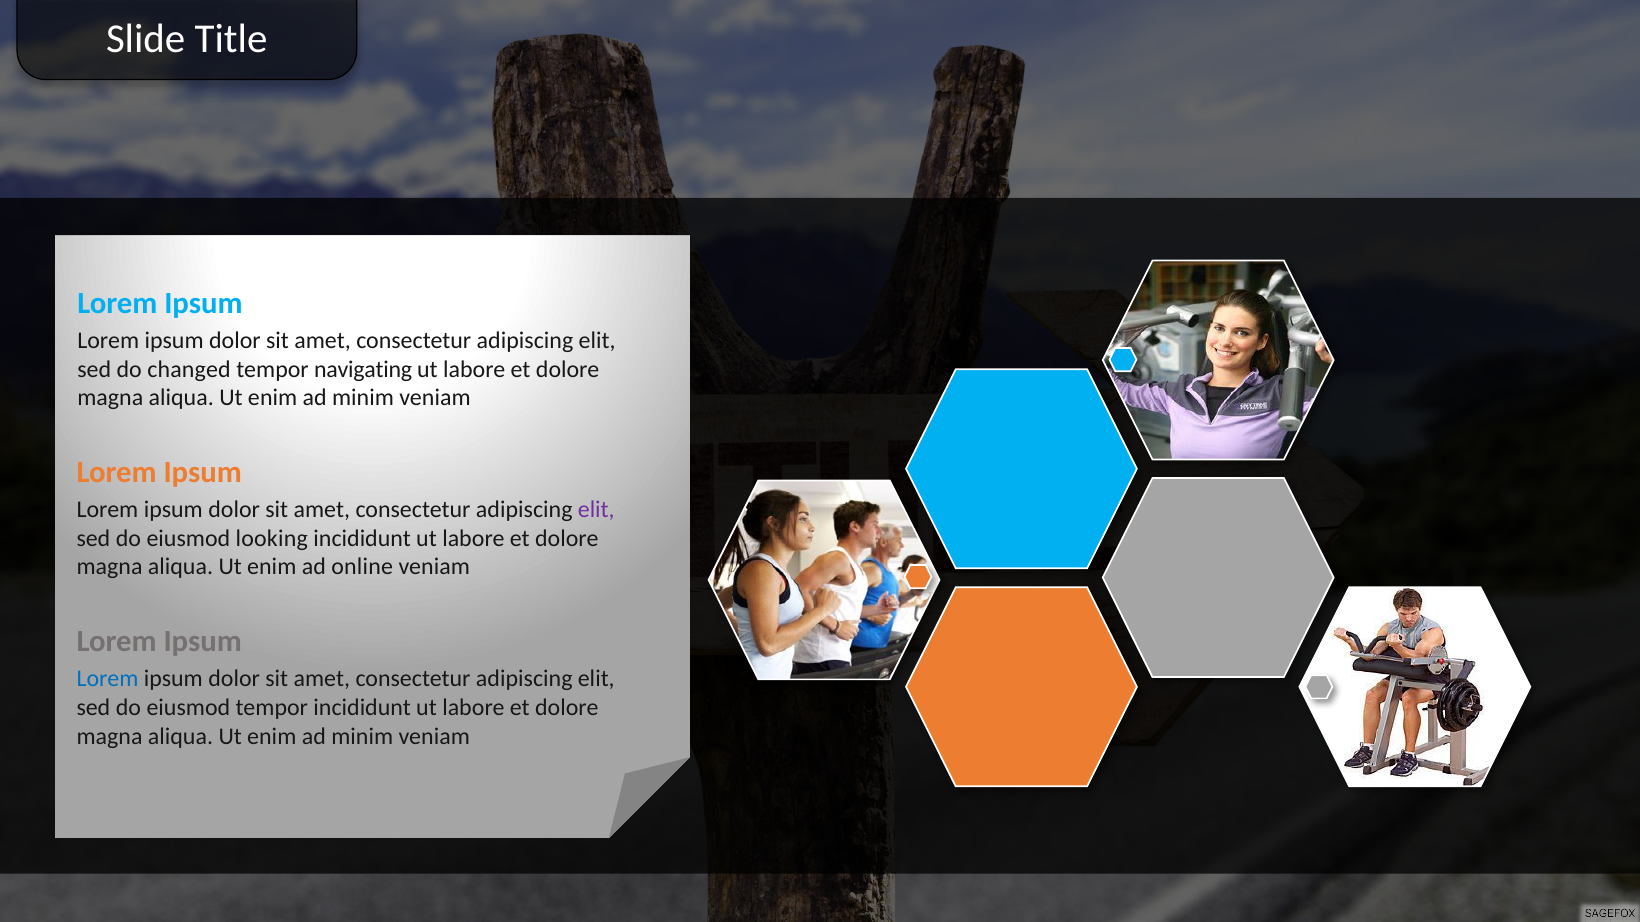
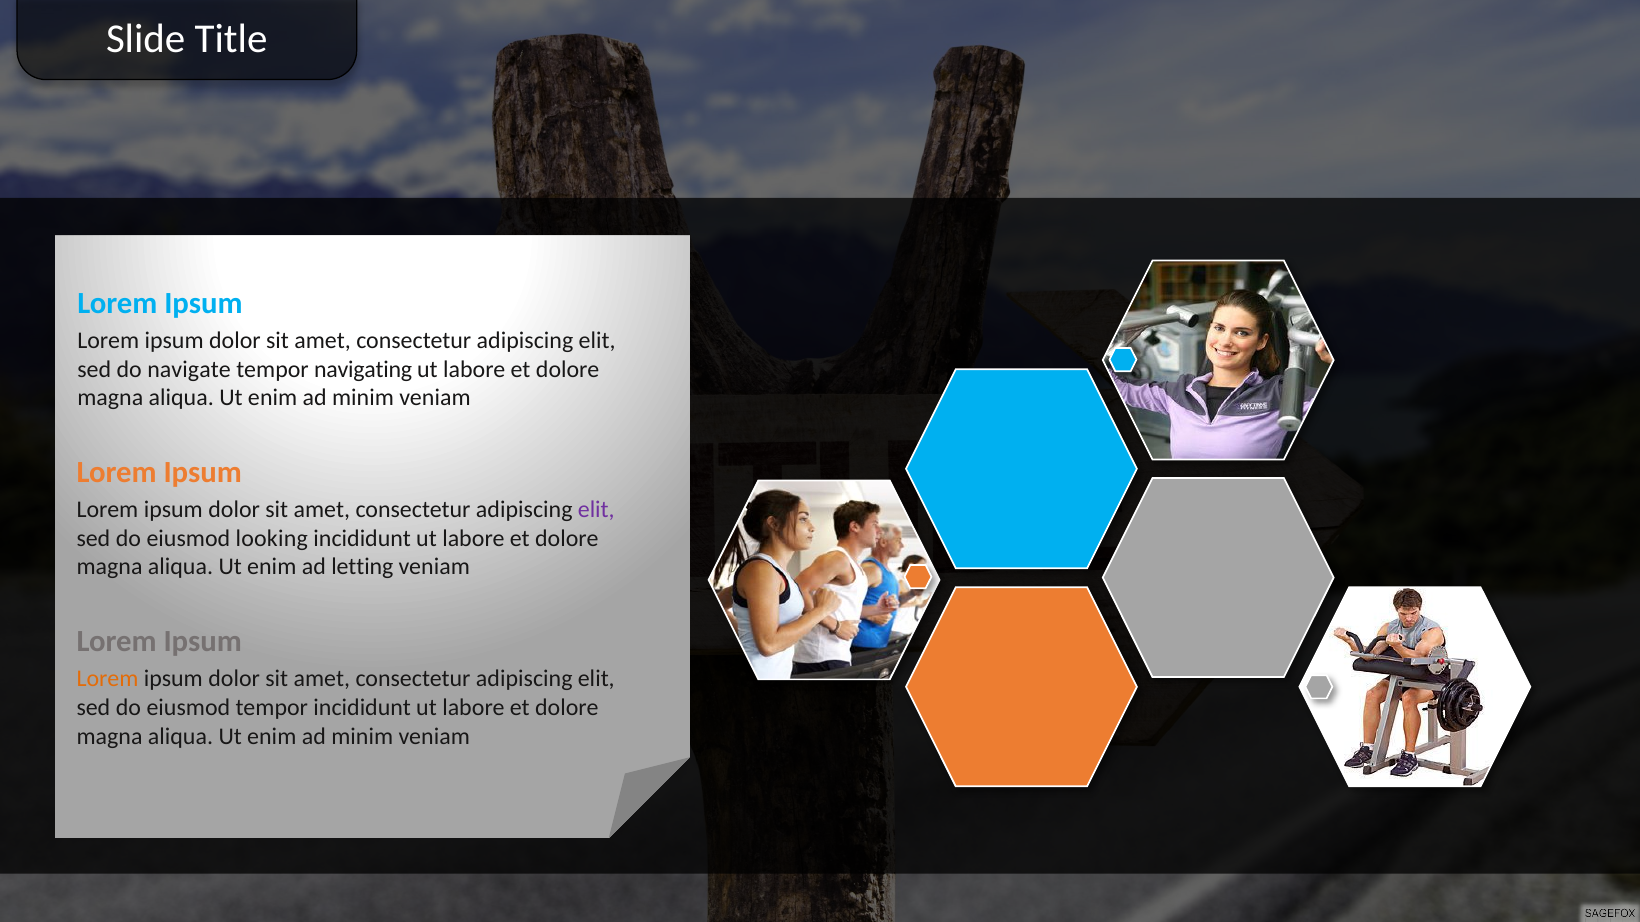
changed: changed -> navigate
online: online -> letting
Lorem at (107, 679) colour: blue -> orange
